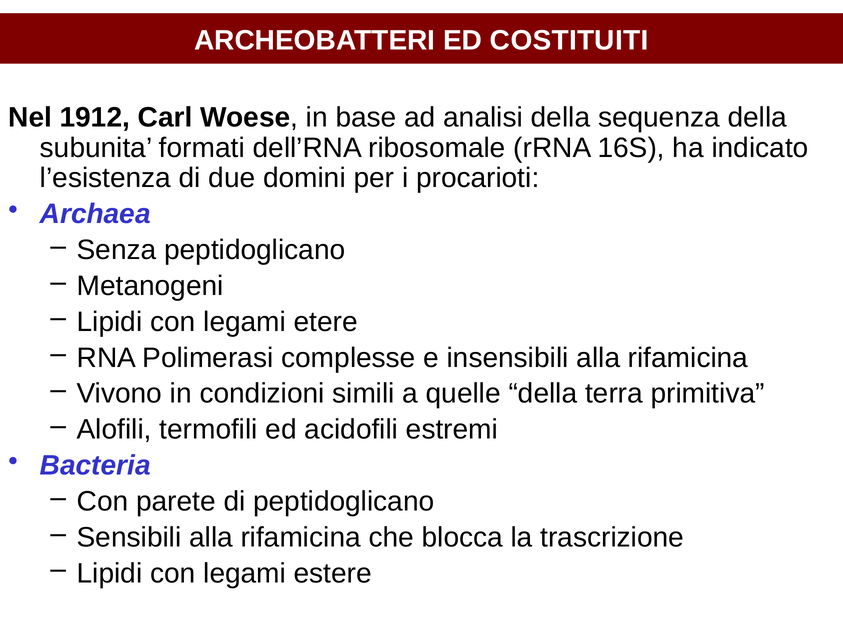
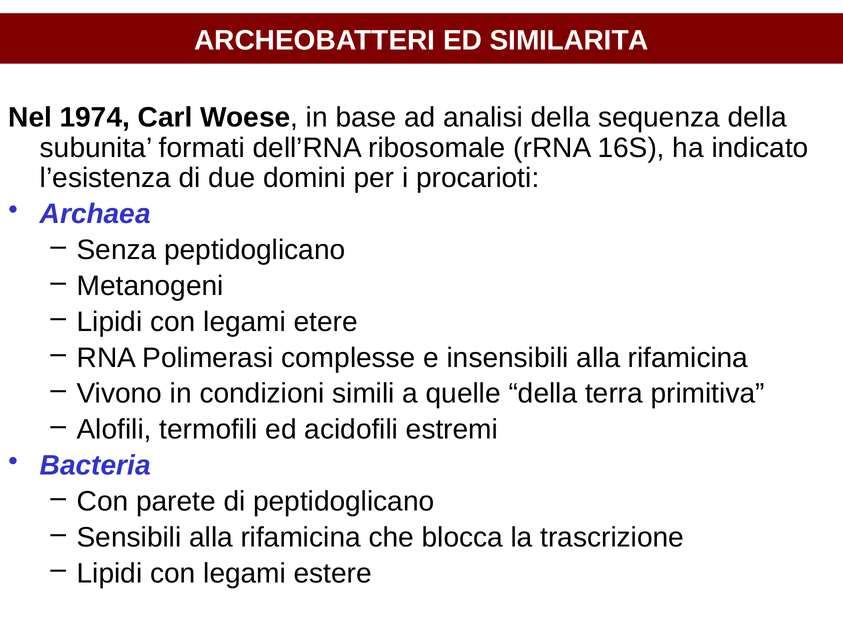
COSTITUITI: COSTITUITI -> SIMILARITA
1912: 1912 -> 1974
